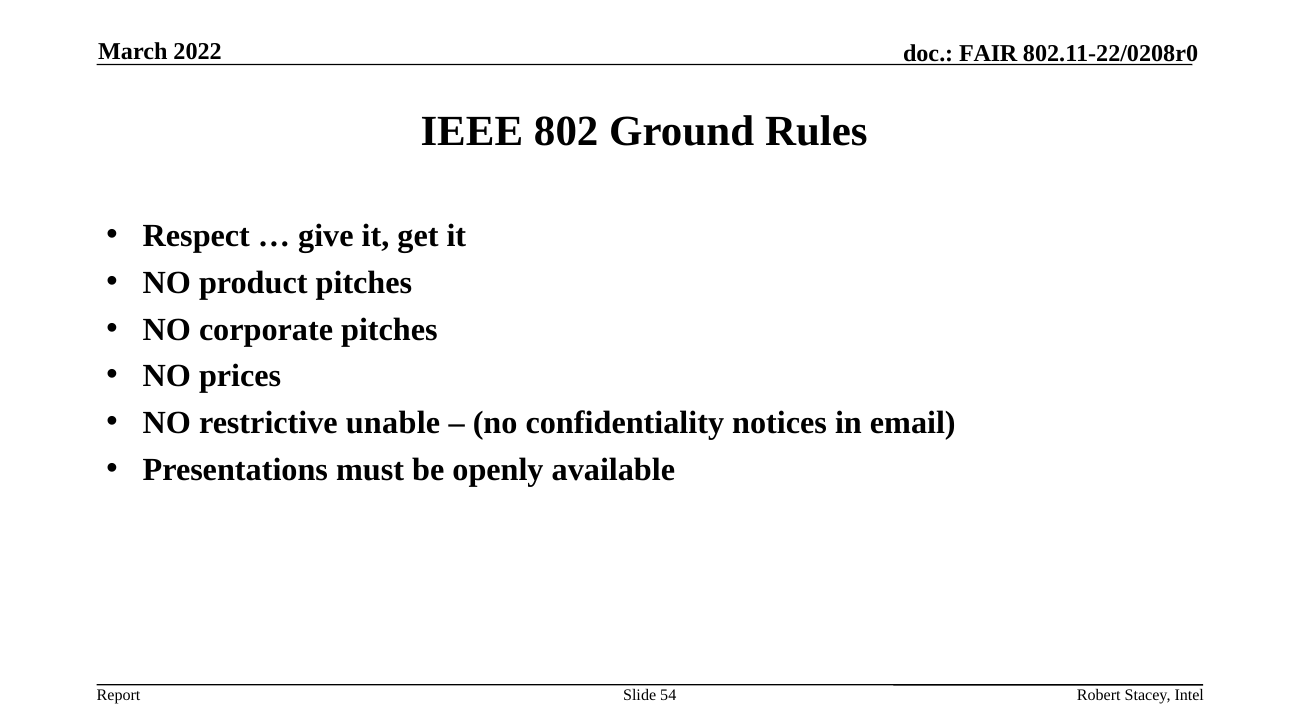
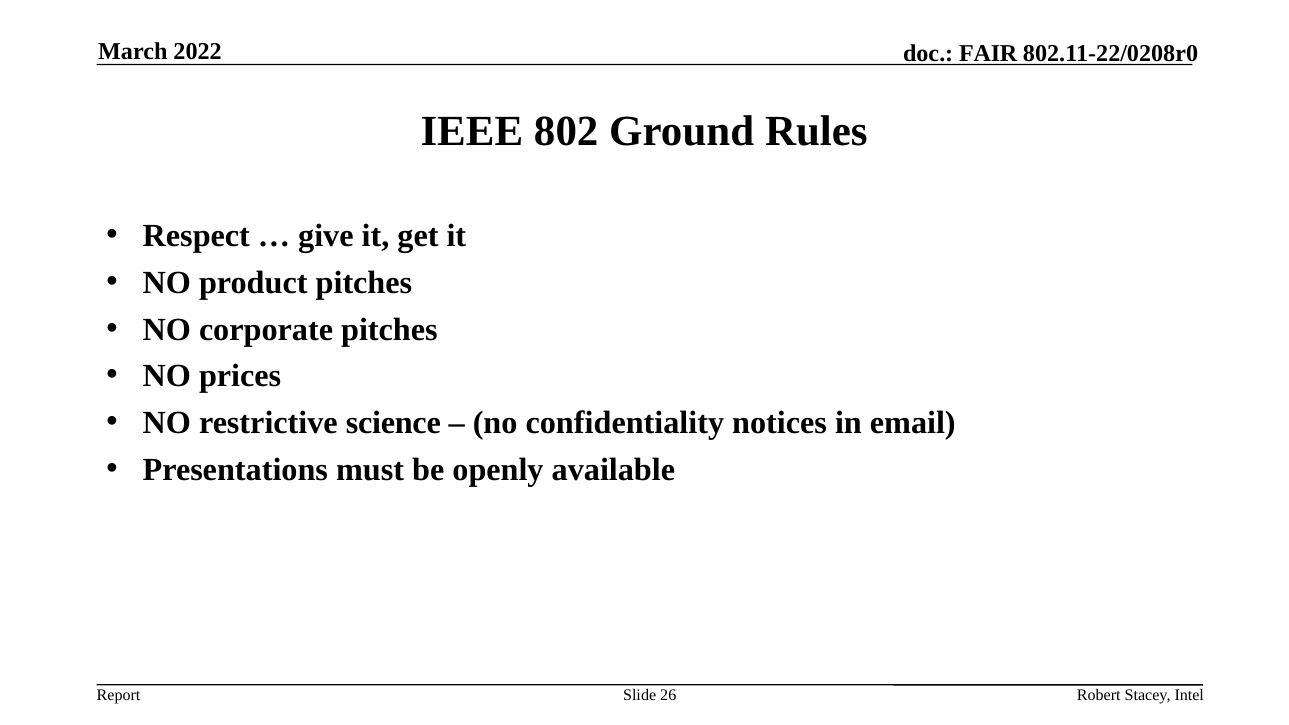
unable: unable -> science
54: 54 -> 26
